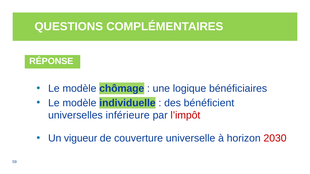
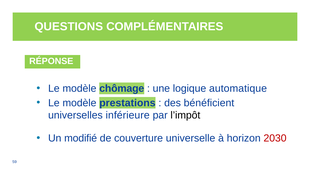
bénéficiaires: bénéficiaires -> automatique
individuelle: individuelle -> prestations
l’impôt colour: red -> black
vigueur: vigueur -> modifié
